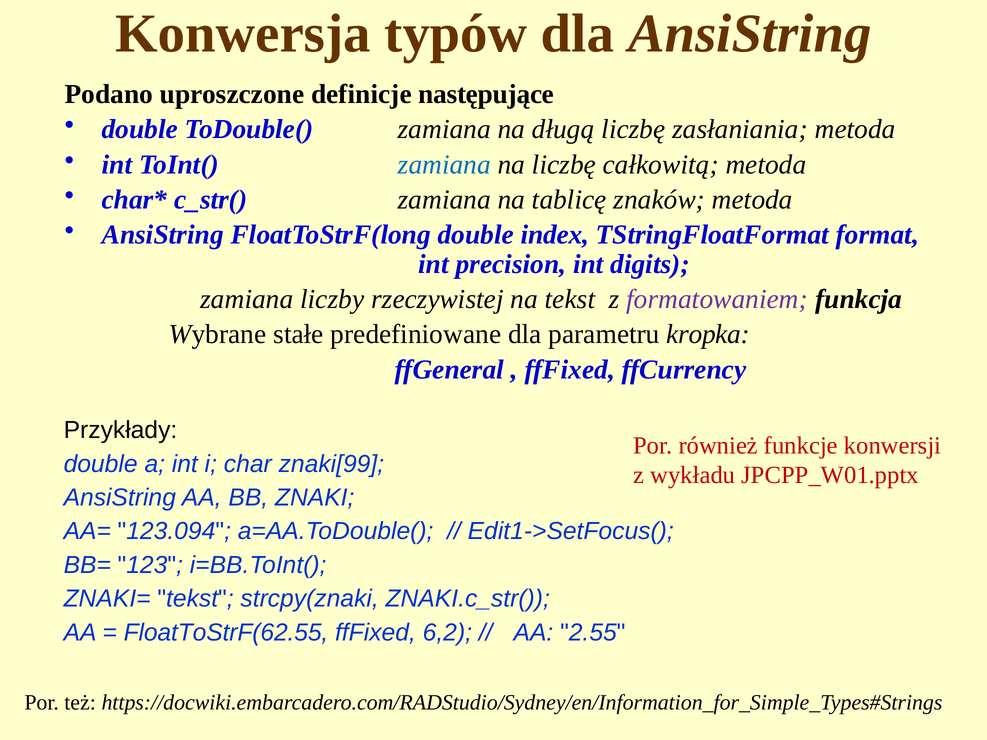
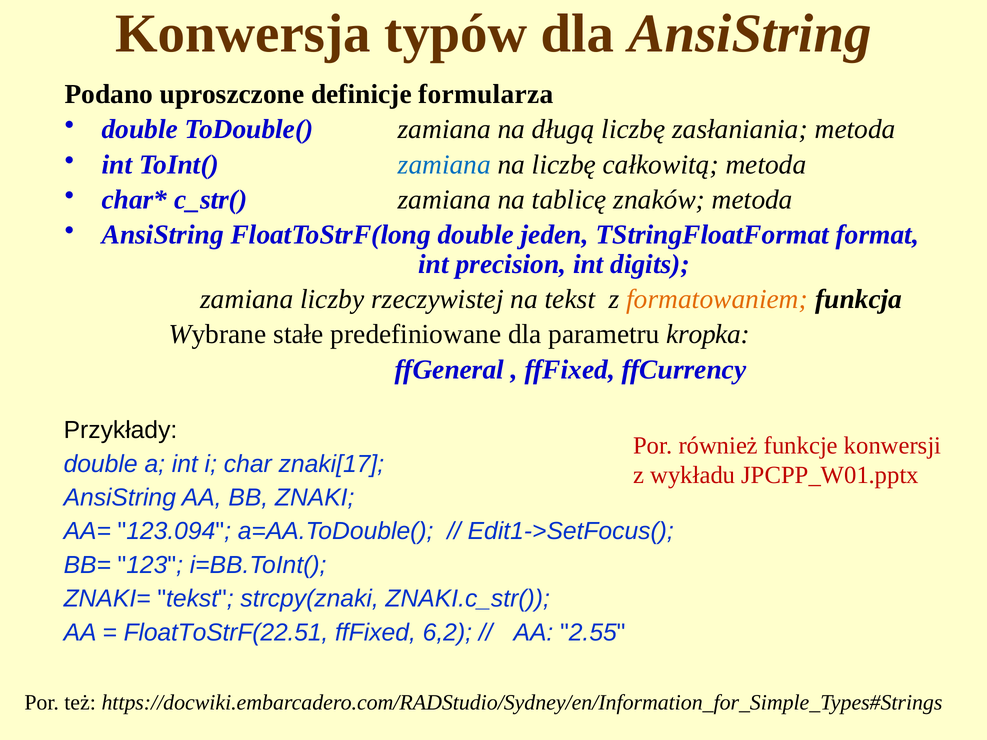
następujące: następujące -> formularza
index: index -> jeden
formatowaniem colour: purple -> orange
znaki[99: znaki[99 -> znaki[17
FloatToStrF(62.55: FloatToStrF(62.55 -> FloatToStrF(22.51
